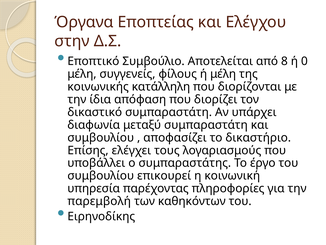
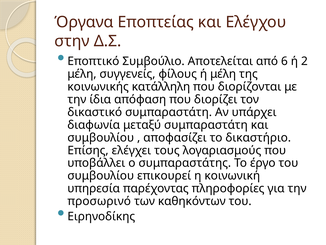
8: 8 -> 6
0: 0 -> 2
παρεμβολή: παρεμβολή -> προσωρινό
